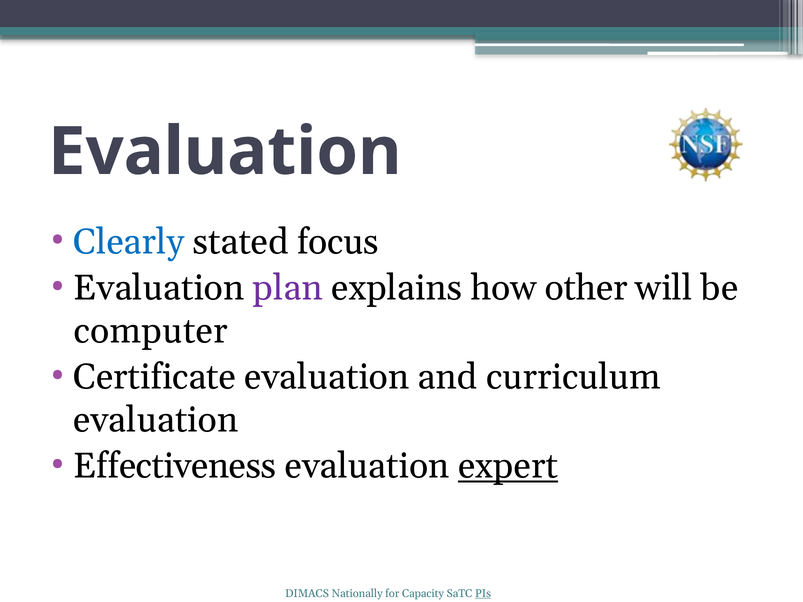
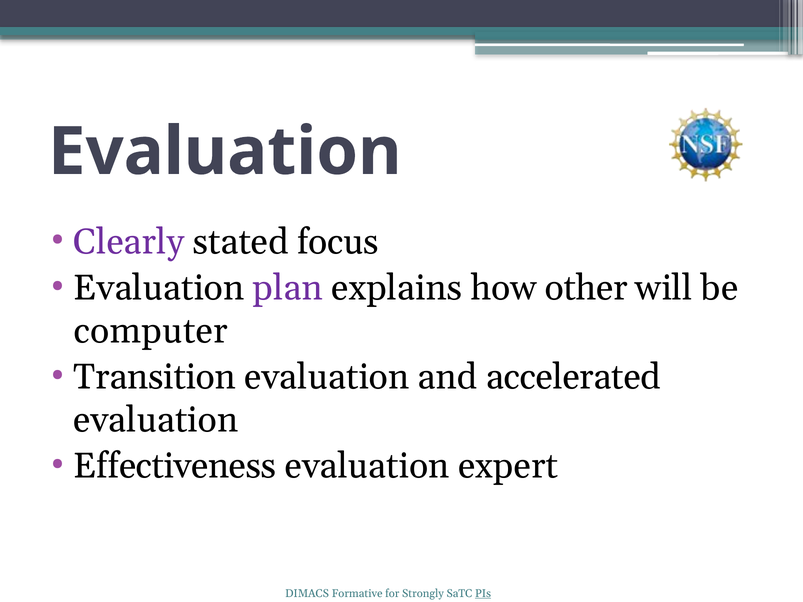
Clearly colour: blue -> purple
Certificate: Certificate -> Transition
curriculum: curriculum -> accelerated
expert underline: present -> none
Nationally: Nationally -> Formative
Capacity: Capacity -> Strongly
